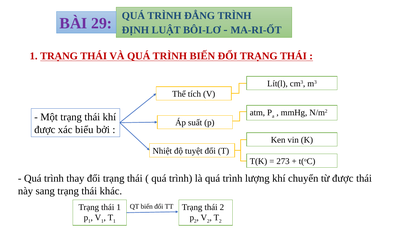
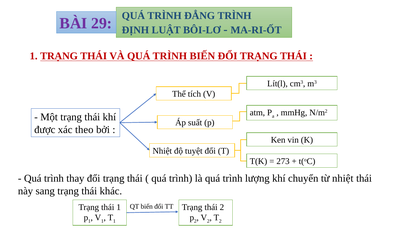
biểu: biểu -> theo
từ được: được -> nhiệt
